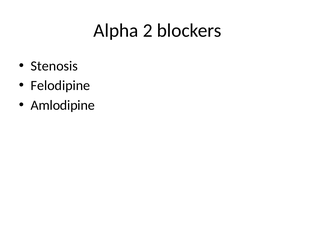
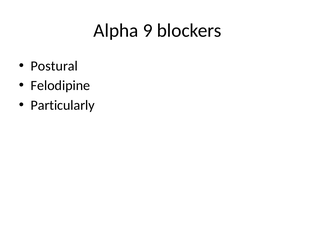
2: 2 -> 9
Stenosis: Stenosis -> Postural
Amlodipine: Amlodipine -> Particularly
